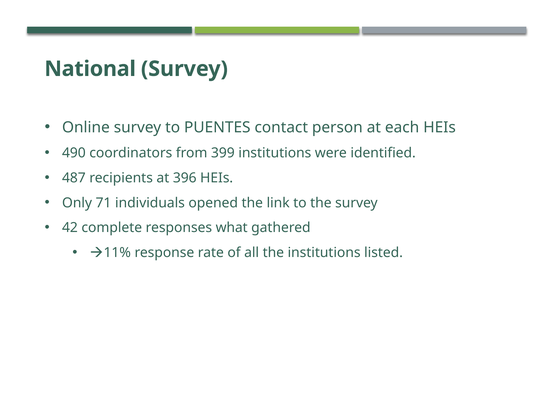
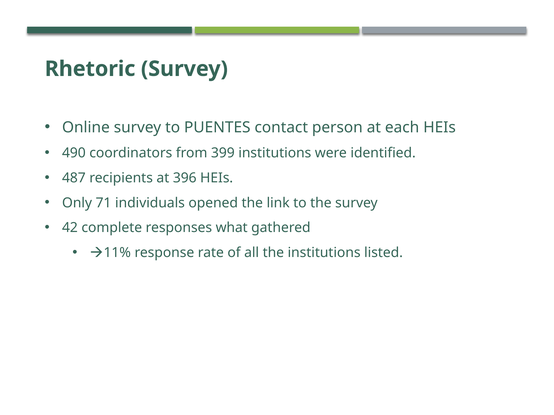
National: National -> Rhetoric
